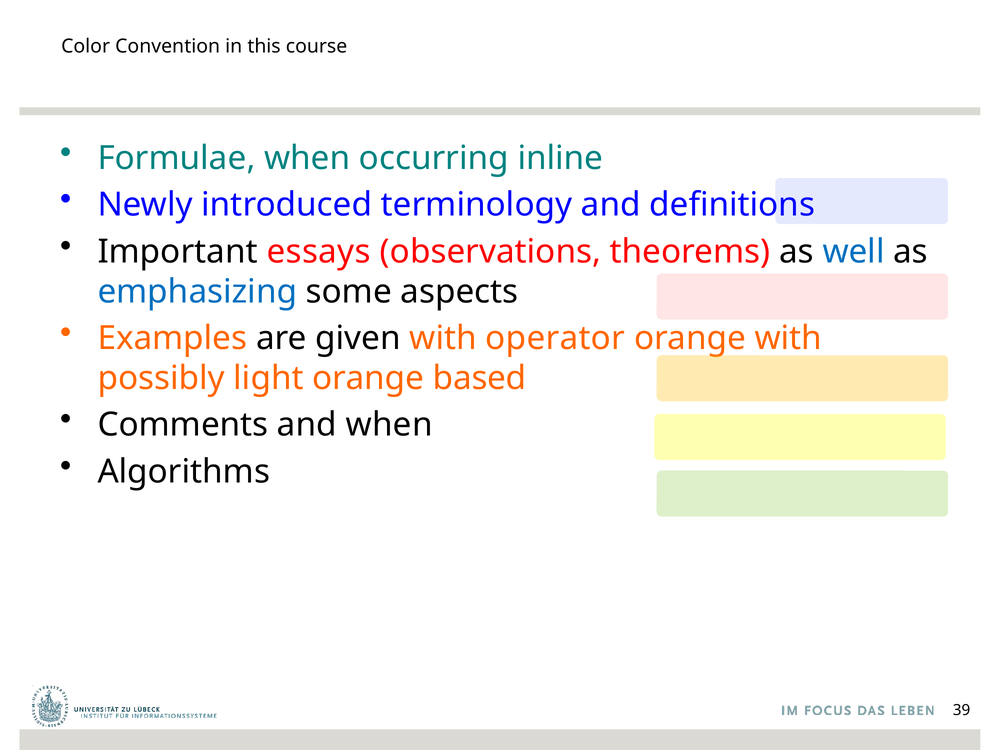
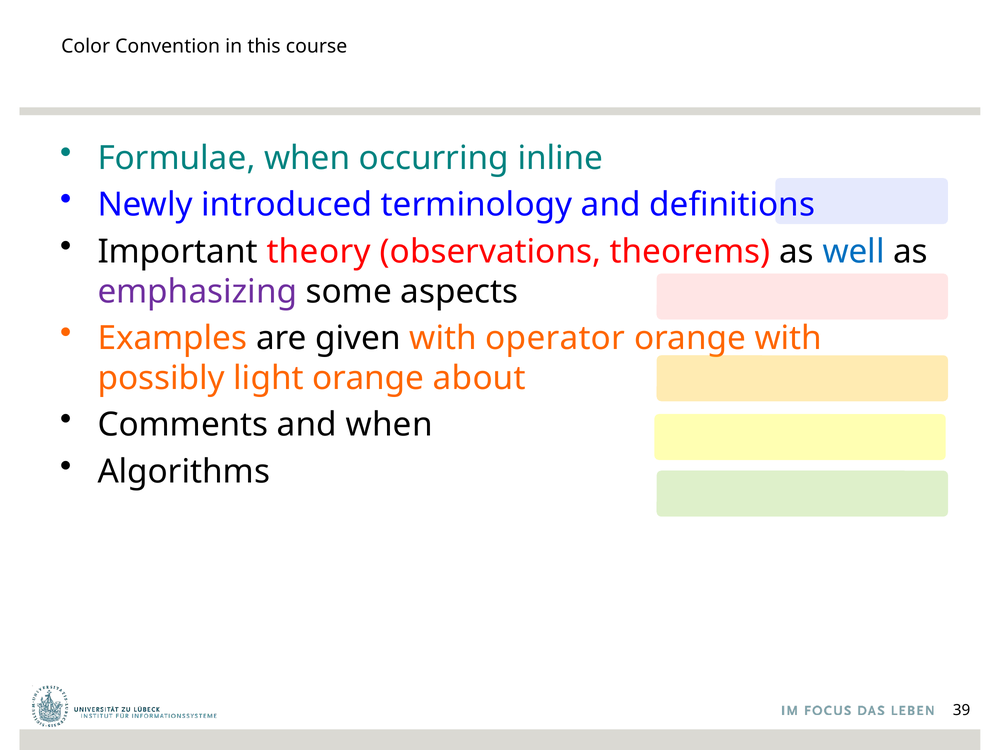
essays: essays -> theory
emphasizing colour: blue -> purple
based: based -> about
